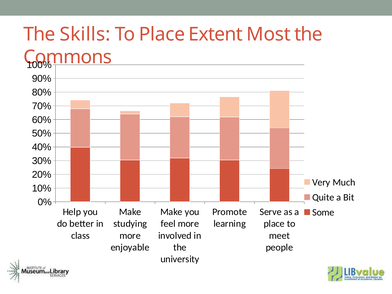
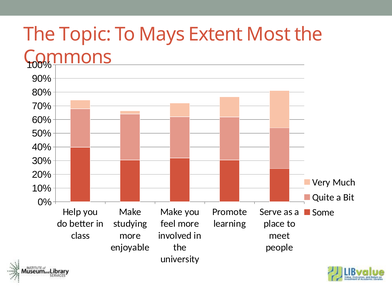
Skills: Skills -> Topic
To Place: Place -> Mays
